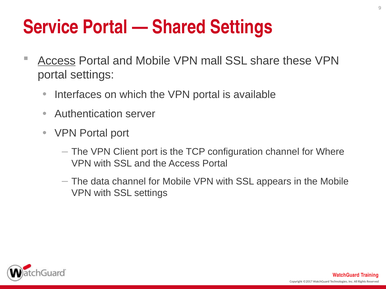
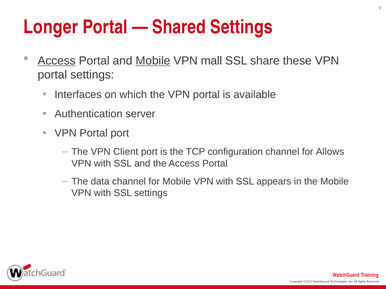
Service: Service -> Longer
Mobile at (153, 61) underline: none -> present
Where: Where -> Allows
